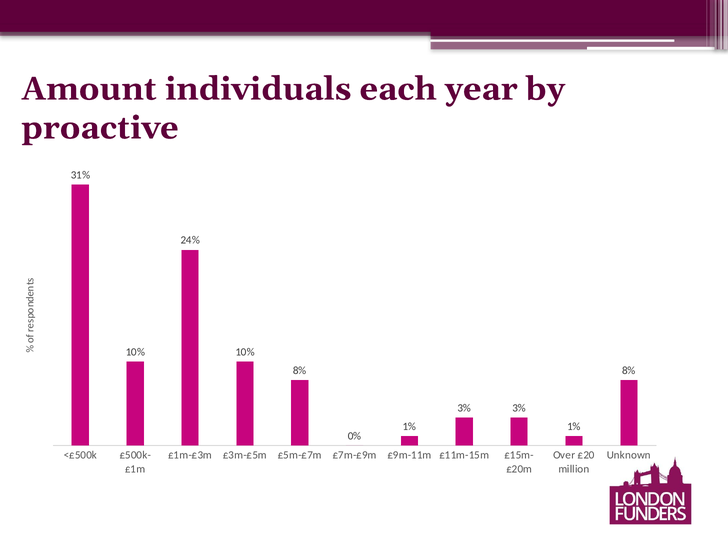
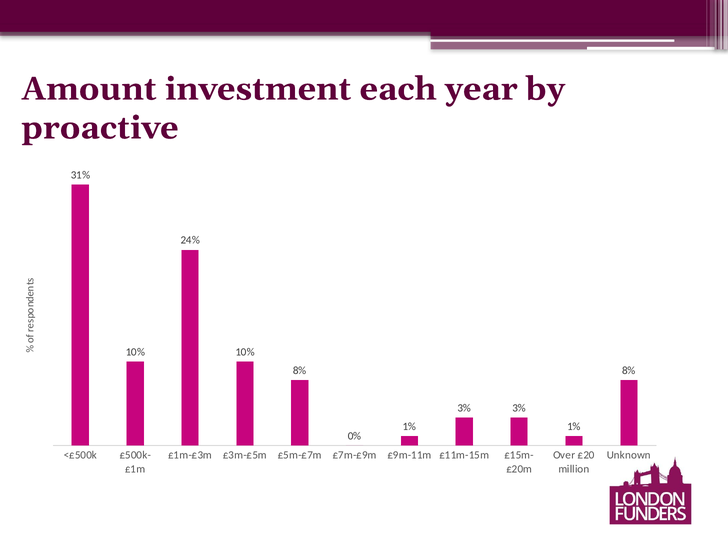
individuals: individuals -> investment
